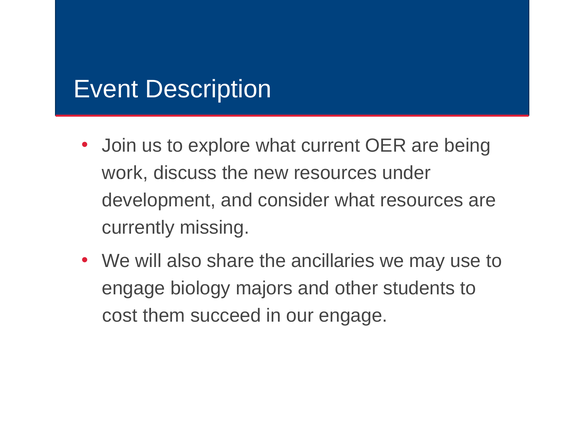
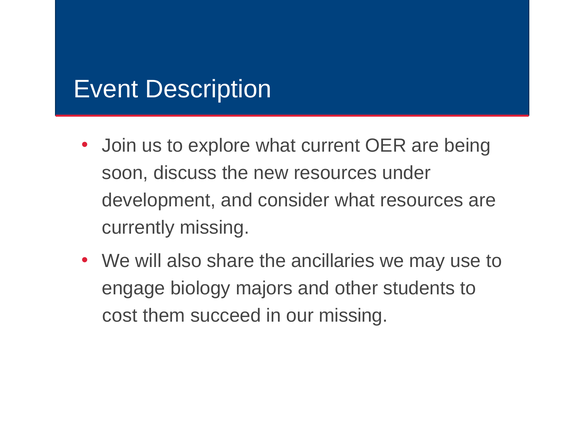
work: work -> soon
our engage: engage -> missing
